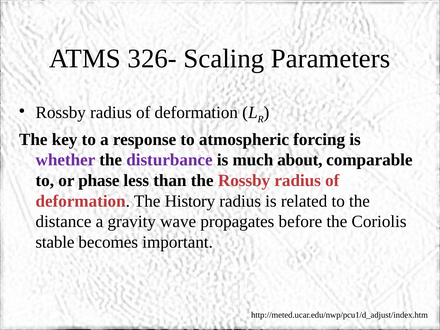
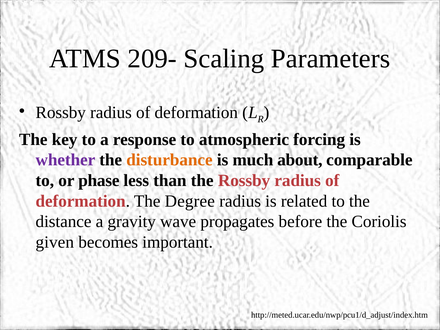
326-: 326- -> 209-
disturbance colour: purple -> orange
History: History -> Degree
stable: stable -> given
